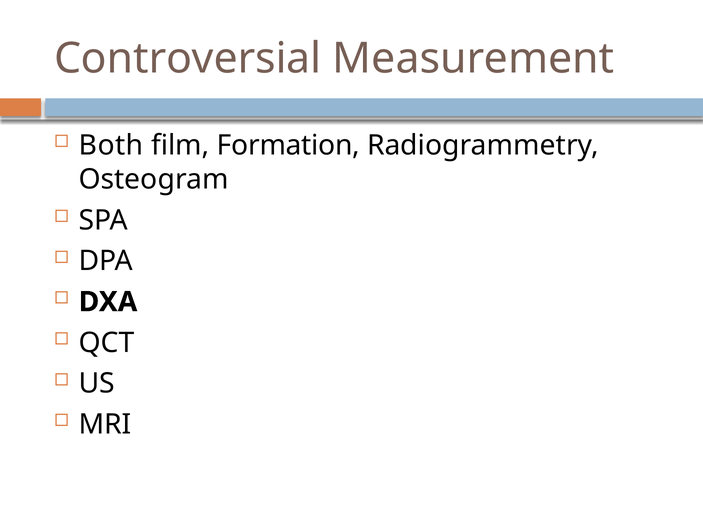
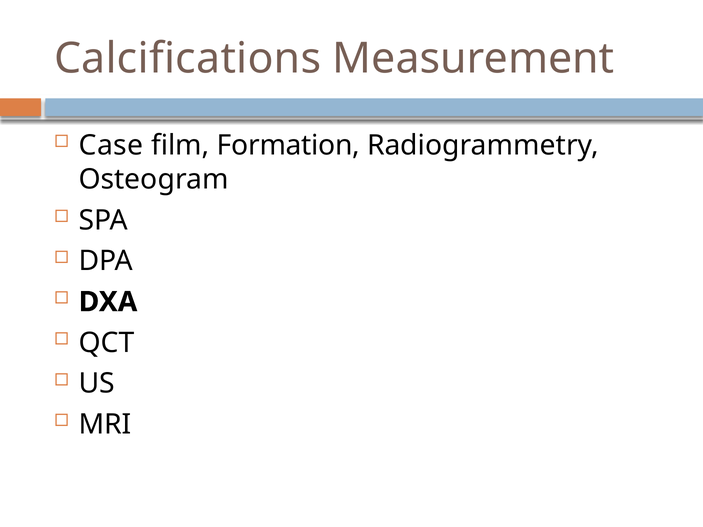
Controversial: Controversial -> Calcifications
Both: Both -> Case
